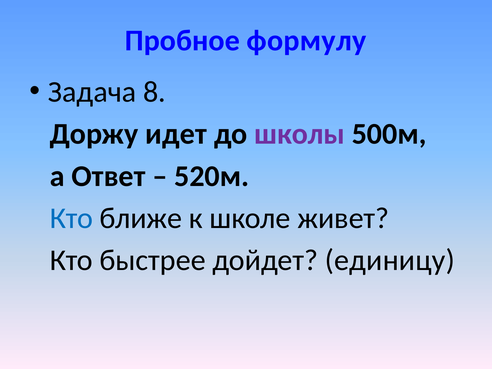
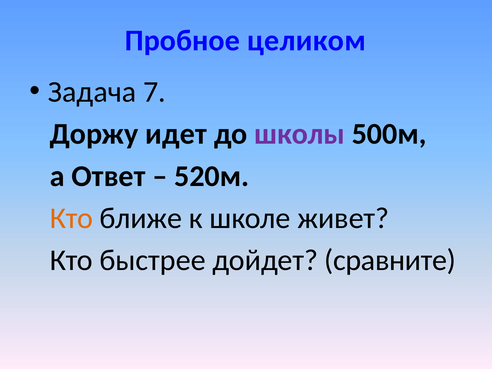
формулу: формулу -> целиком
8: 8 -> 7
Кто at (71, 218) colour: blue -> orange
единицу: единицу -> сравните
